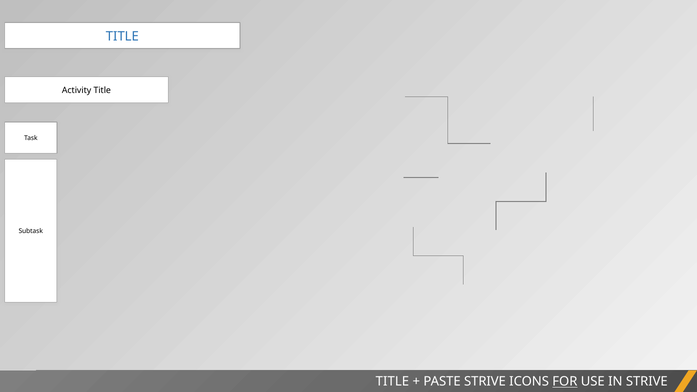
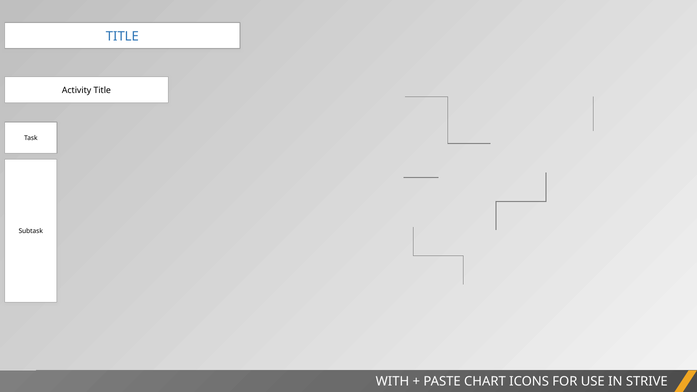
TITLE at (392, 382): TITLE -> WITH
PASTE STRIVE: STRIVE -> CHART
FOR underline: present -> none
